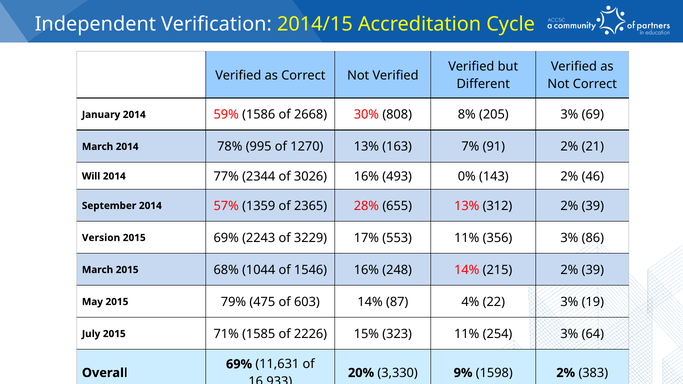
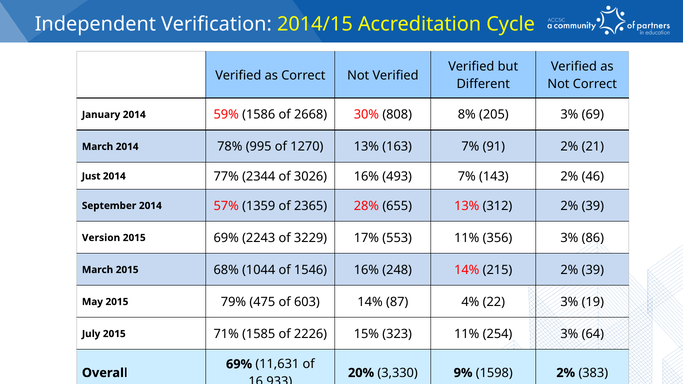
Will: Will -> Just
493 0%: 0% -> 7%
